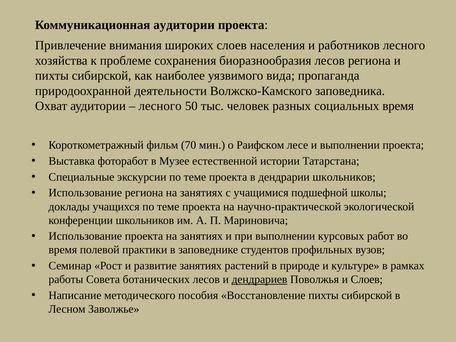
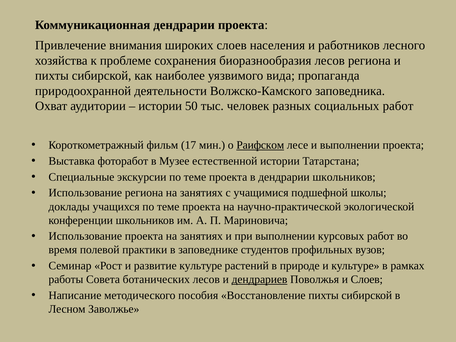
Коммуникационная аудитории: аудитории -> дендрарии
лесного at (160, 106): лесного -> истории
социальных время: время -> работ
70: 70 -> 17
Раифском underline: none -> present
развитие занятиях: занятиях -> культуре
